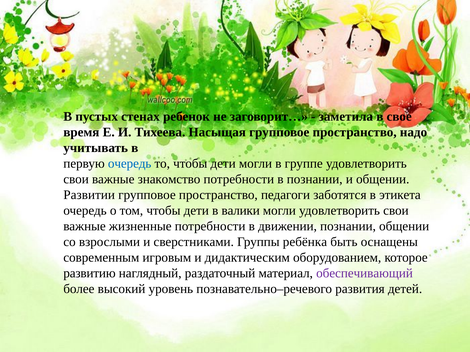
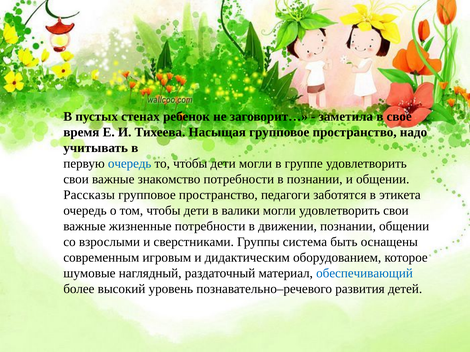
Развитии: Развитии -> Рассказы
ребёнка: ребёнка -> система
развитию: развитию -> шумовые
обеспечивающий colour: purple -> blue
